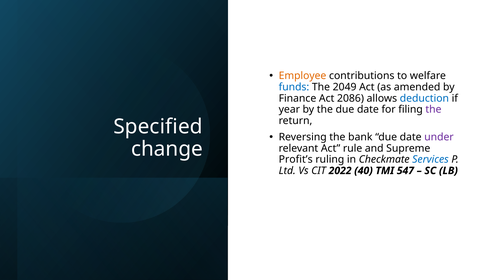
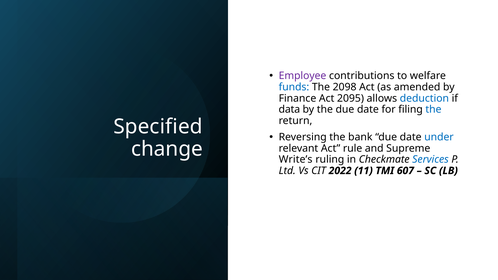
Employee colour: orange -> purple
2049: 2049 -> 2098
2086: 2086 -> 2095
year: year -> data
the at (433, 110) colour: purple -> blue
under colour: purple -> blue
Profit’s: Profit’s -> Write’s
40: 40 -> 11
547: 547 -> 607
